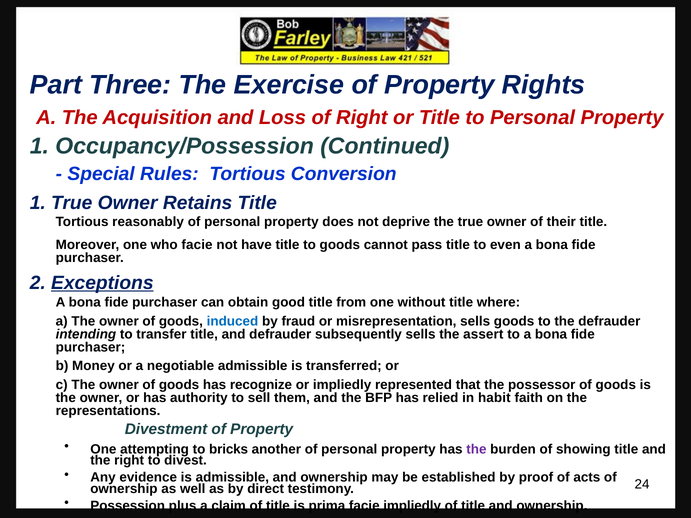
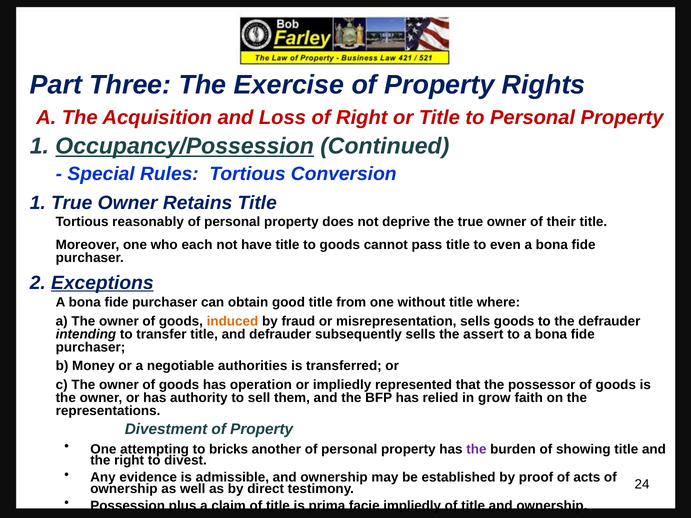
Occupancy/Possession underline: none -> present
who facie: facie -> each
induced colour: blue -> orange
negotiable admissible: admissible -> authorities
recognize: recognize -> operation
habit: habit -> grow
